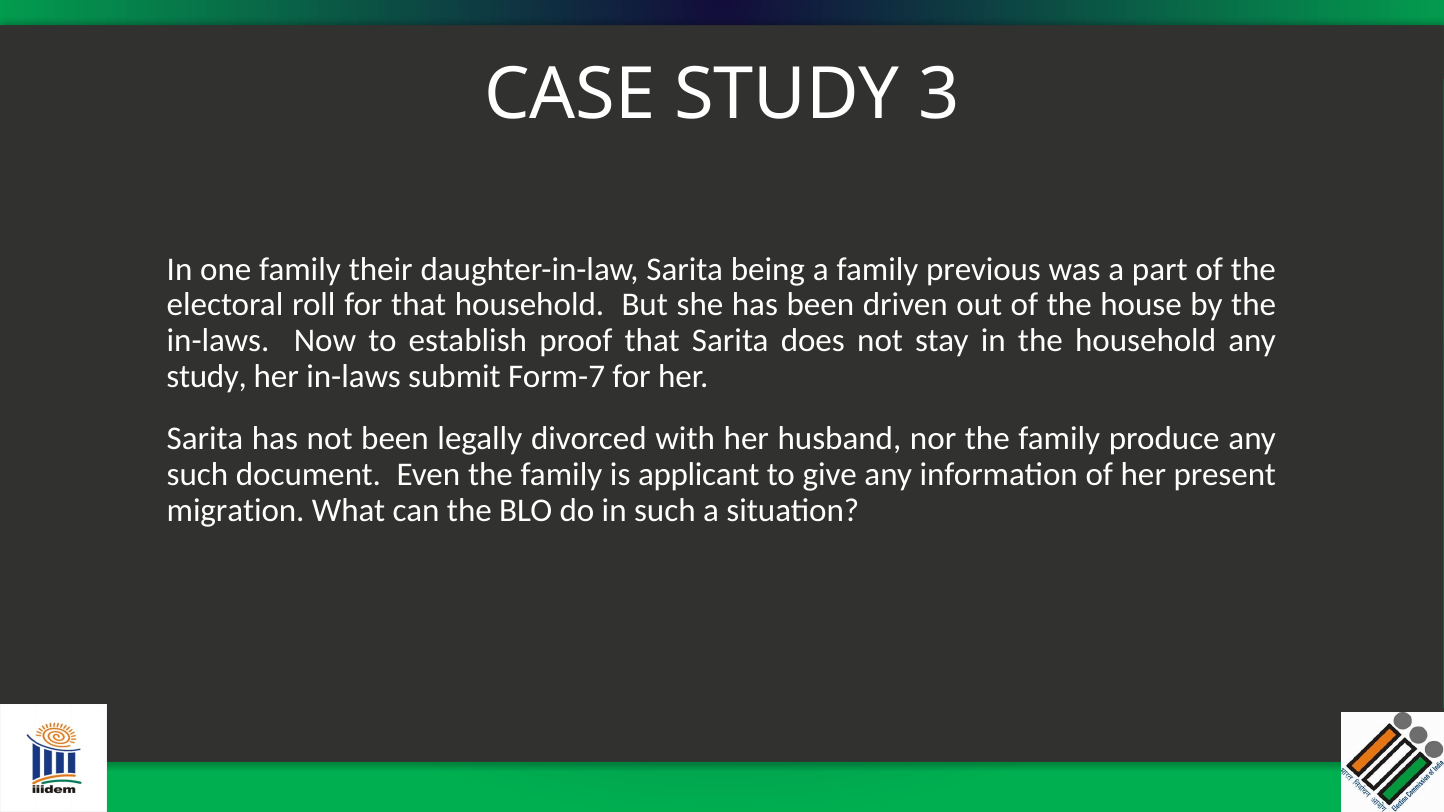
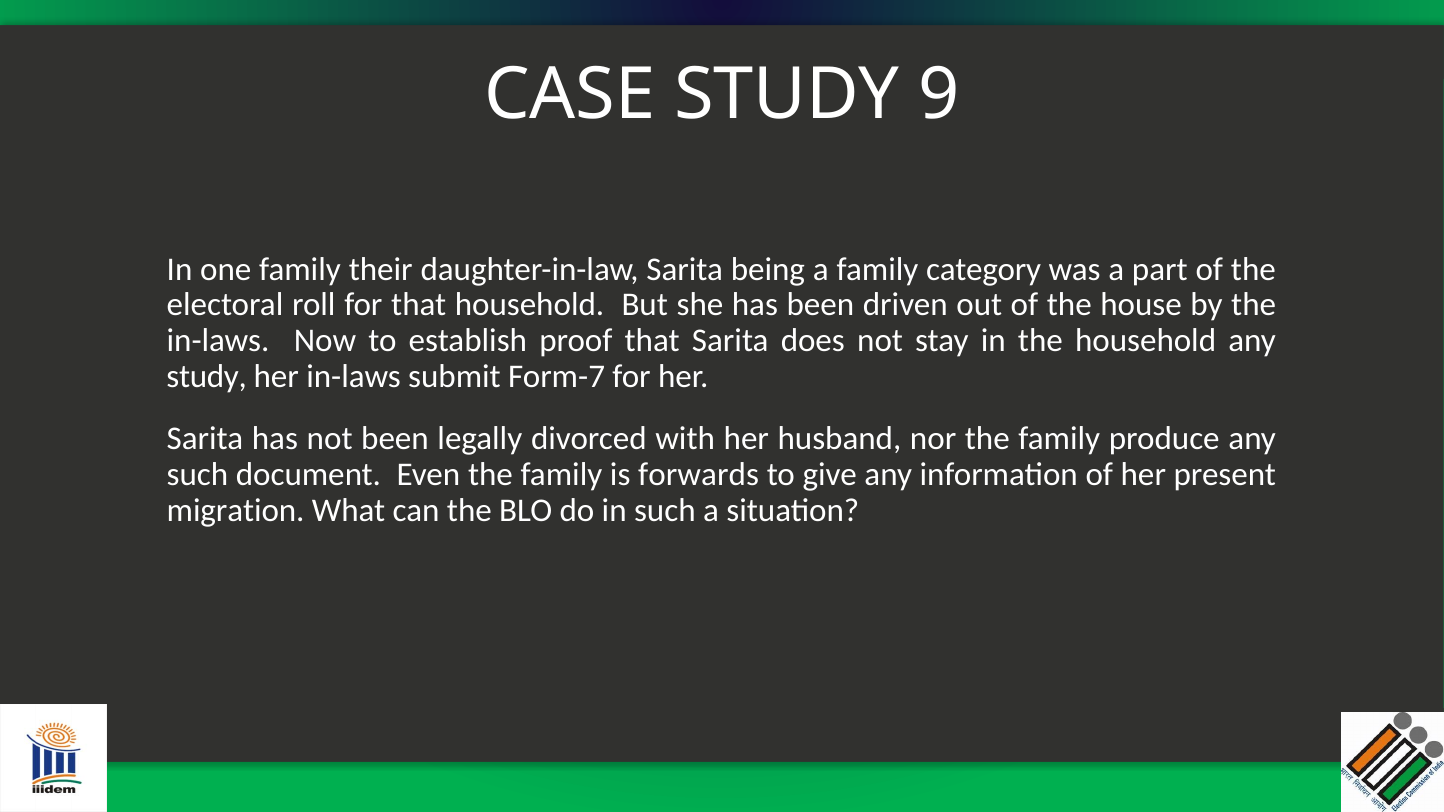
3: 3 -> 9
previous: previous -> category
applicant: applicant -> forwards
